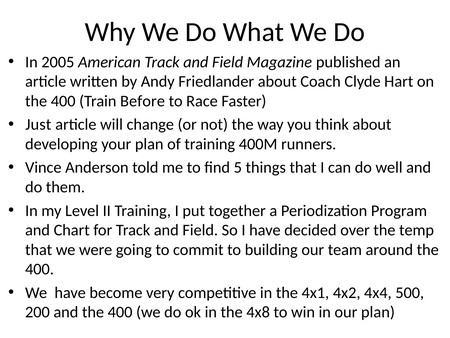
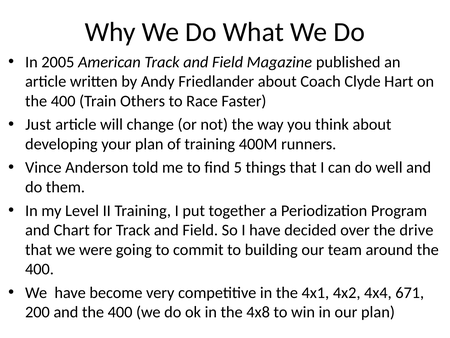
Before: Before -> Others
temp: temp -> drive
500: 500 -> 671
